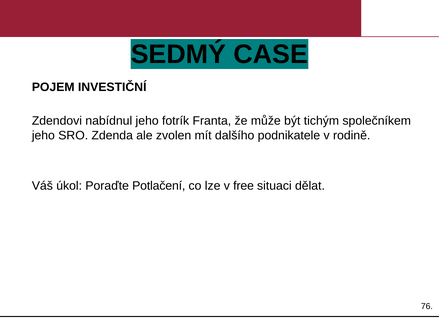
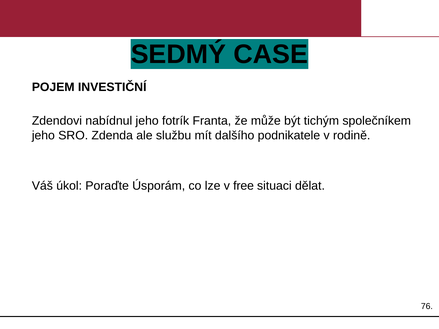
zvolen: zvolen -> službu
Potlačení: Potlačení -> Úsporám
